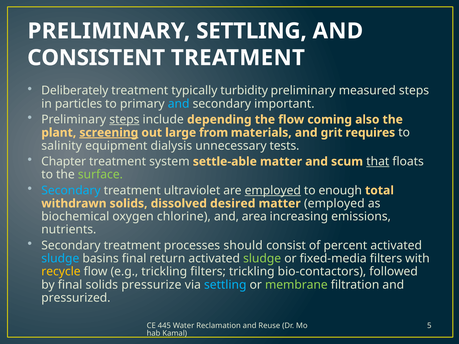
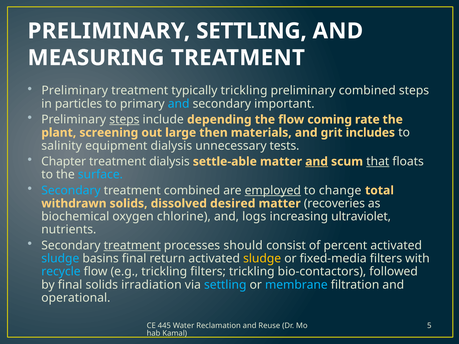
CONSISTENT: CONSISTENT -> MEASURING
Deliberately at (75, 91): Deliberately -> Preliminary
typically turbidity: turbidity -> trickling
preliminary measured: measured -> combined
also: also -> rate
screening underline: present -> none
from: from -> then
requires: requires -> includes
treatment system: system -> dialysis
and at (317, 162) underline: none -> present
surface colour: light green -> light blue
treatment ultraviolet: ultraviolet -> combined
enough: enough -> change
matter employed: employed -> recoveries
area: area -> logs
emissions: emissions -> ultraviolet
treatment at (132, 246) underline: none -> present
sludge at (262, 259) colour: light green -> yellow
recycle colour: yellow -> light blue
pressurize: pressurize -> irradiation
membrane colour: light green -> light blue
pressurized: pressurized -> operational
